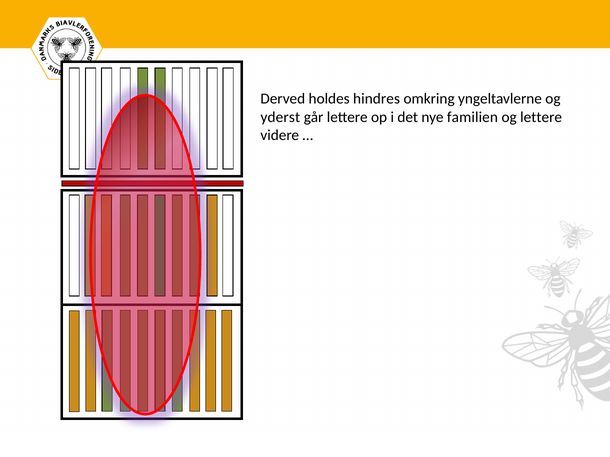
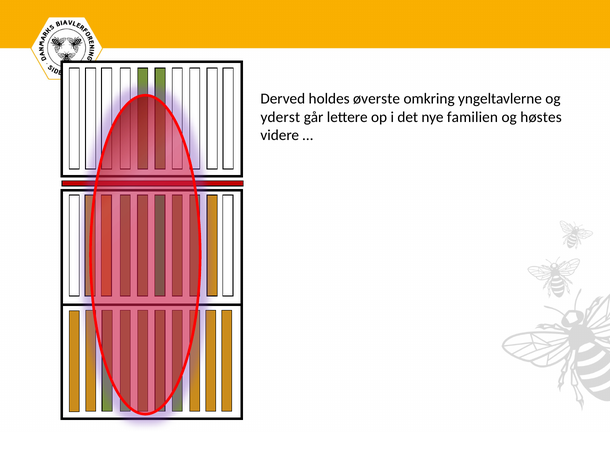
hindres: hindres -> øverste
og lettere: lettere -> høstes
